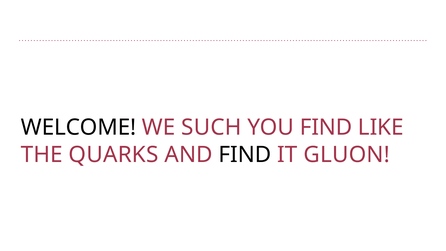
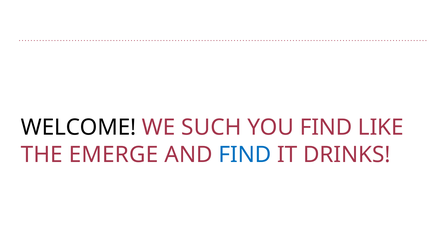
QUARKS: QUARKS -> EMERGE
FIND at (245, 155) colour: black -> blue
GLUON: GLUON -> DRINKS
